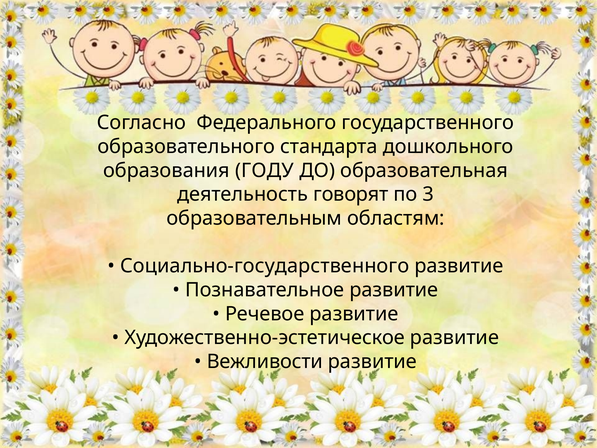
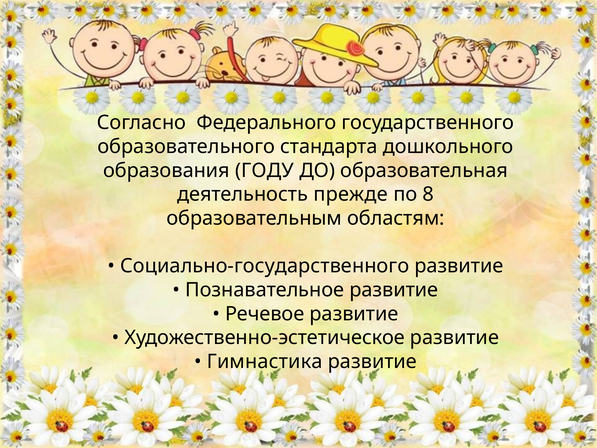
говорят: говорят -> прежде
3: 3 -> 8
Вежливости: Вежливости -> Гимнастика
